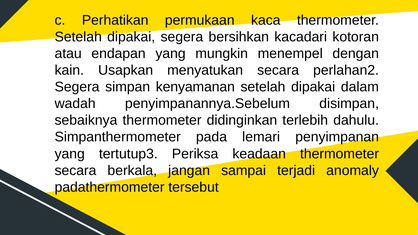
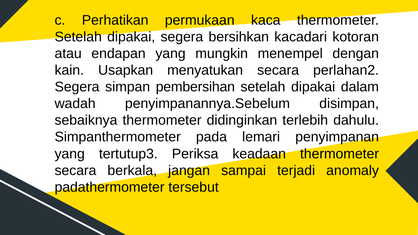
kenyamanan: kenyamanan -> pembersihan
